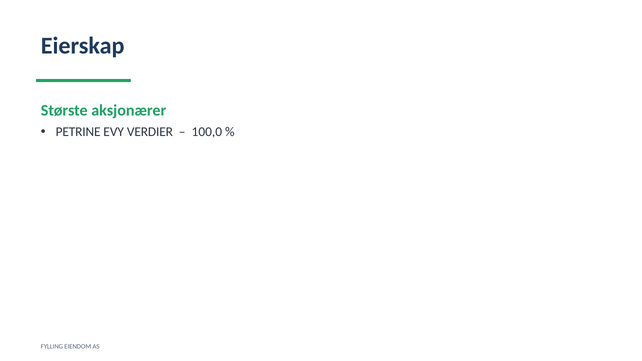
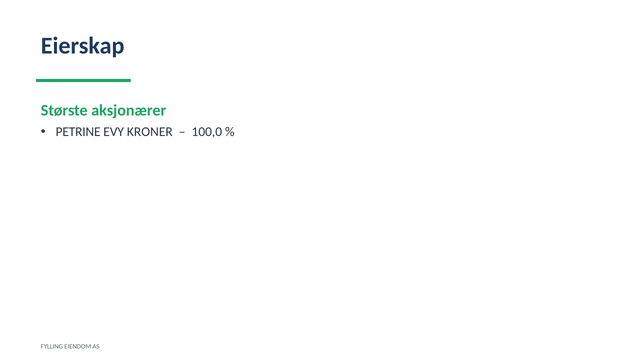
VERDIER: VERDIER -> KRONER
